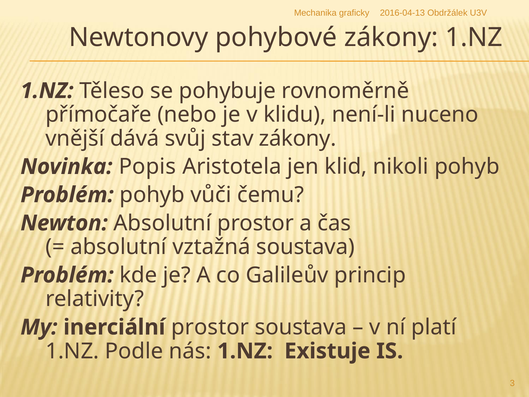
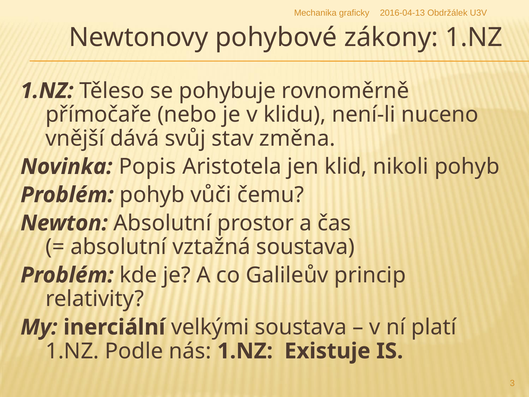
stav zákony: zákony -> změna
inerciální prostor: prostor -> velkými
